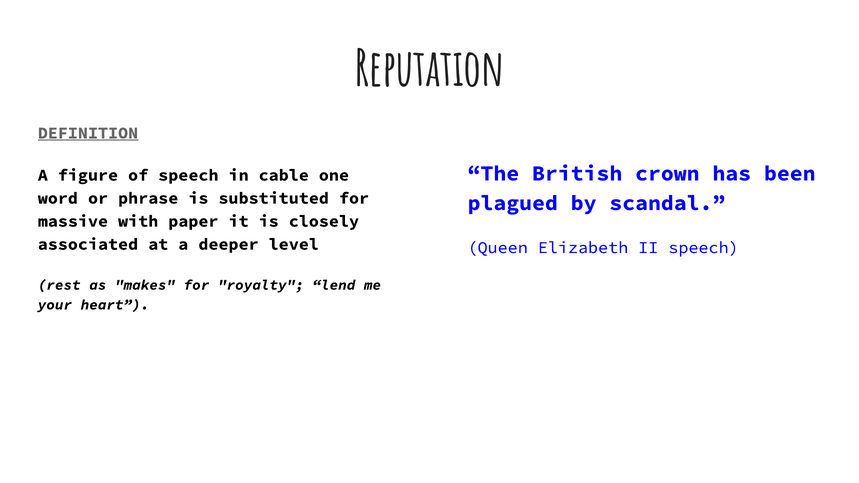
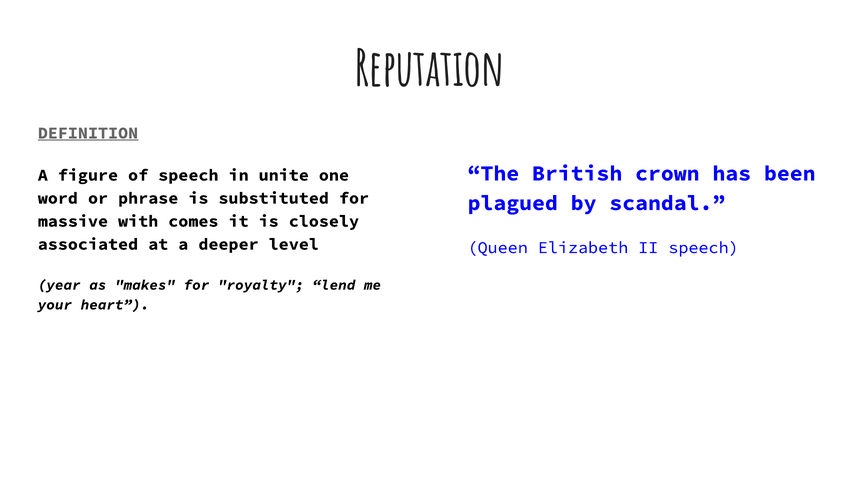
cable: cable -> unite
paper: paper -> comes
rest: rest -> year
